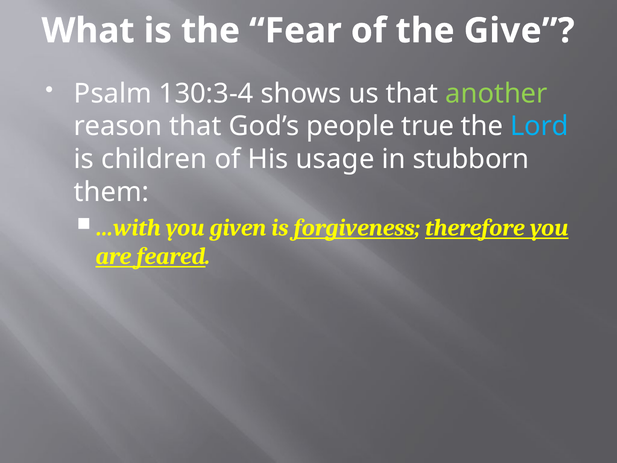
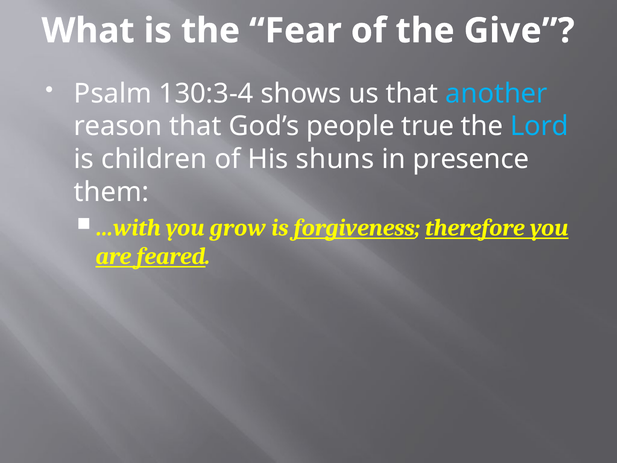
another colour: light green -> light blue
usage: usage -> shuns
stubborn: stubborn -> presence
given: given -> grow
